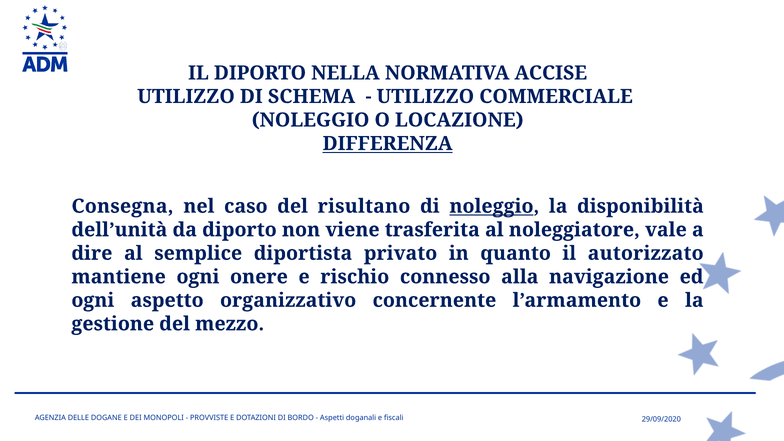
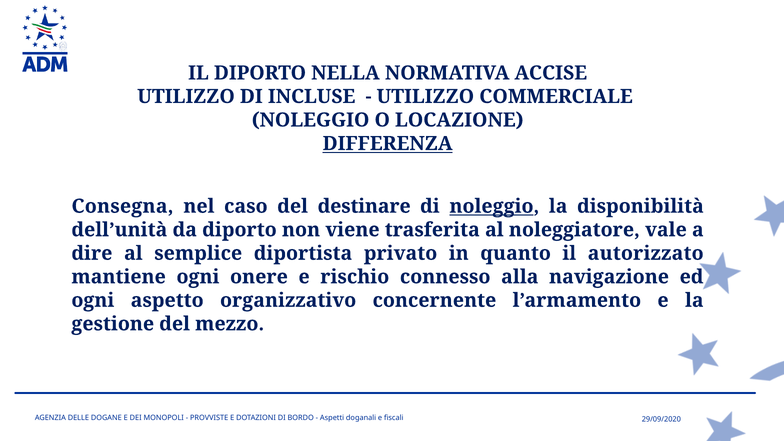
SCHEMA: SCHEMA -> INCLUSE
risultano: risultano -> destinare
